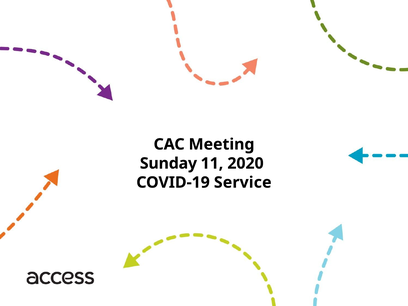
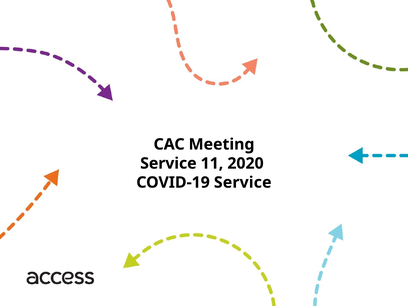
Sunday at (168, 163): Sunday -> Service
